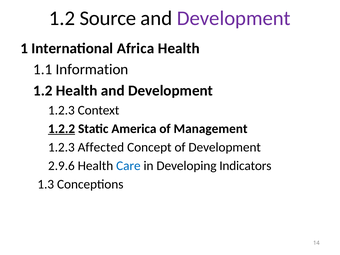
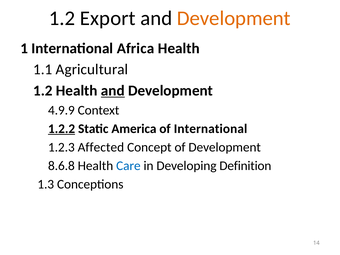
Source: Source -> Export
Development at (234, 18) colour: purple -> orange
Information: Information -> Agricultural
and at (113, 91) underline: none -> present
1.2.3 at (61, 110): 1.2.3 -> 4.9.9
of Management: Management -> International
2.9.6: 2.9.6 -> 8.6.8
Indicators: Indicators -> Definition
